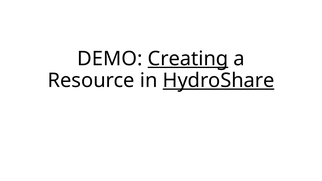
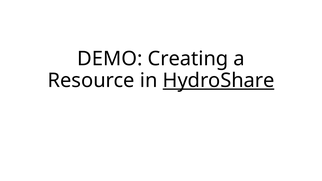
Creating underline: present -> none
